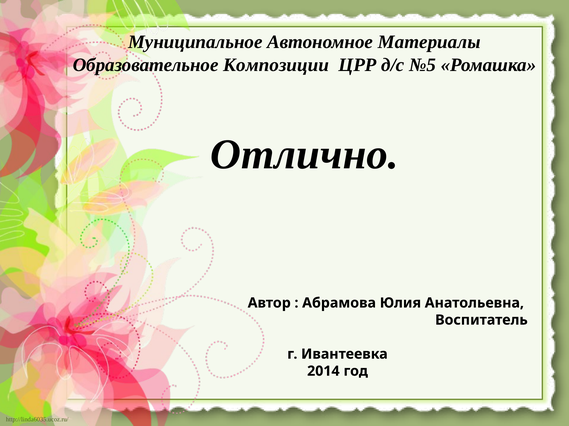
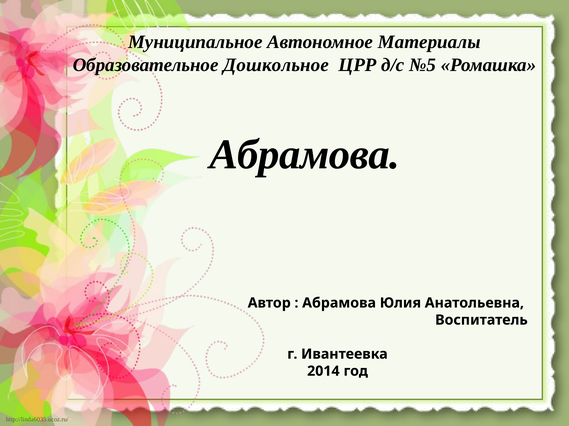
Композиции: Композиции -> Дошкольное
Отлично at (304, 155): Отлично -> Абрамова
